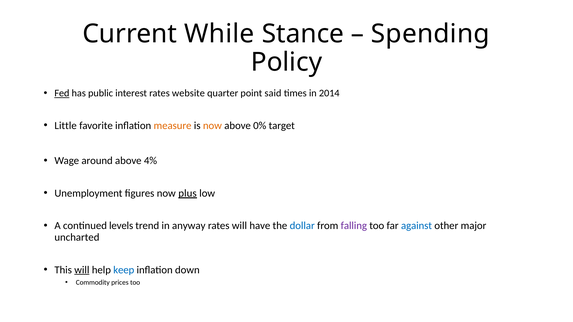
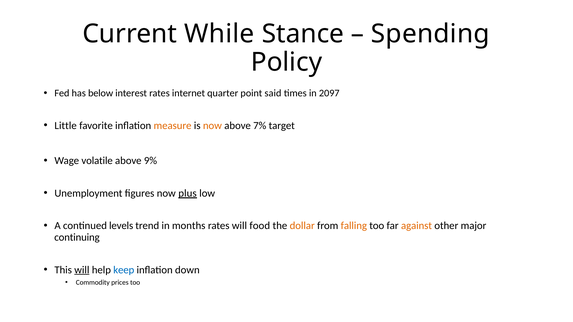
Fed underline: present -> none
public: public -> below
website: website -> internet
2014: 2014 -> 2097
0%: 0% -> 7%
around: around -> volatile
4%: 4% -> 9%
anyway: anyway -> months
have: have -> food
dollar colour: blue -> orange
falling colour: purple -> orange
against colour: blue -> orange
uncharted: uncharted -> continuing
